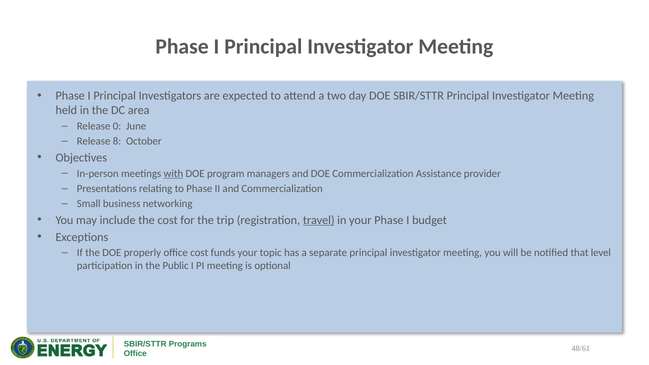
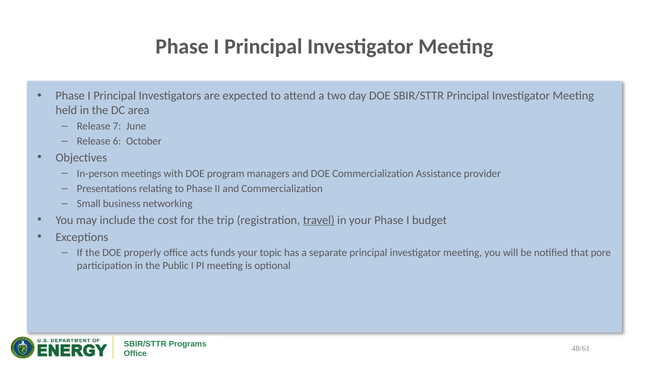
0: 0 -> 7
8: 8 -> 6
with underline: present -> none
office cost: cost -> acts
level: level -> pore
